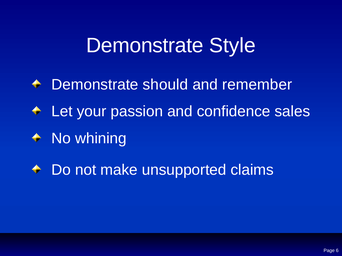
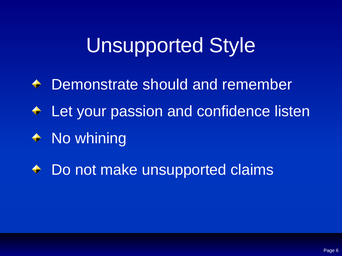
Demonstrate at (145, 46): Demonstrate -> Unsupported
sales: sales -> listen
